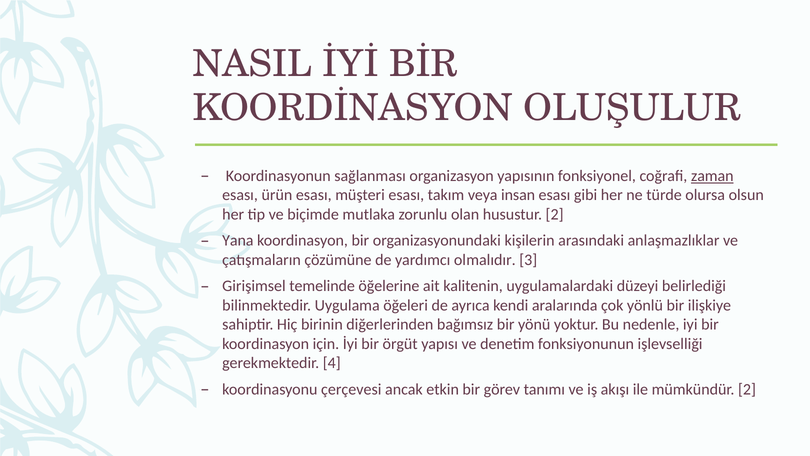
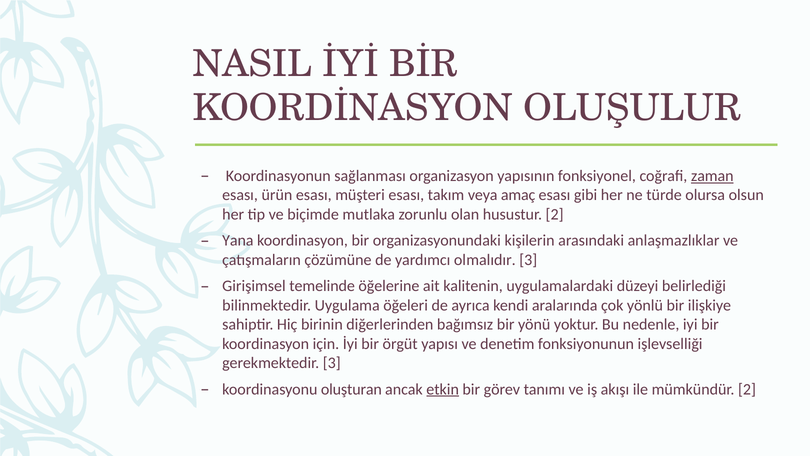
insan: insan -> amaç
gerekmektedir 4: 4 -> 3
çerçevesi: çerçevesi -> oluşturan
etkin underline: none -> present
